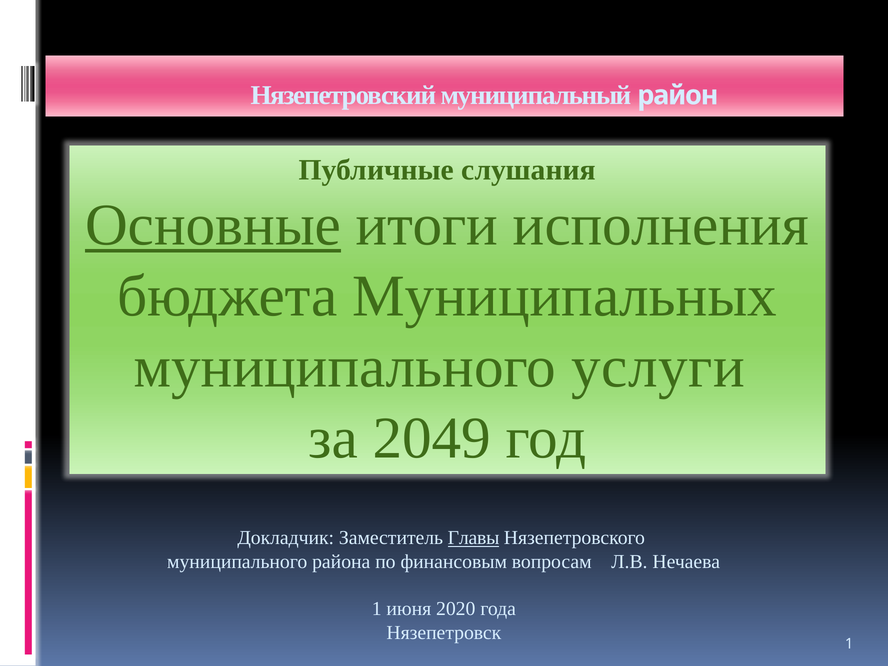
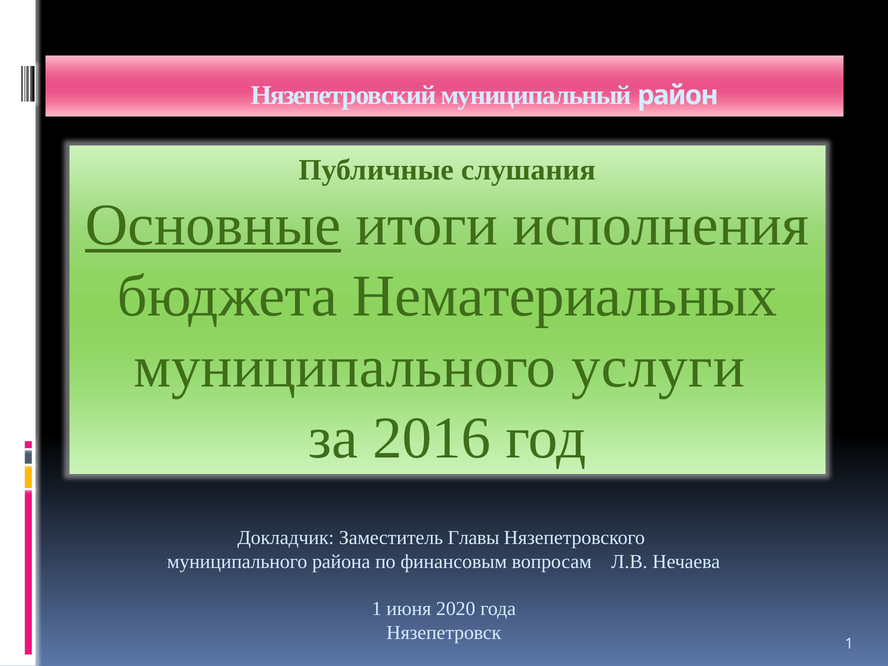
Муниципальных: Муниципальных -> Нематериальных
2049: 2049 -> 2016
Главы underline: present -> none
